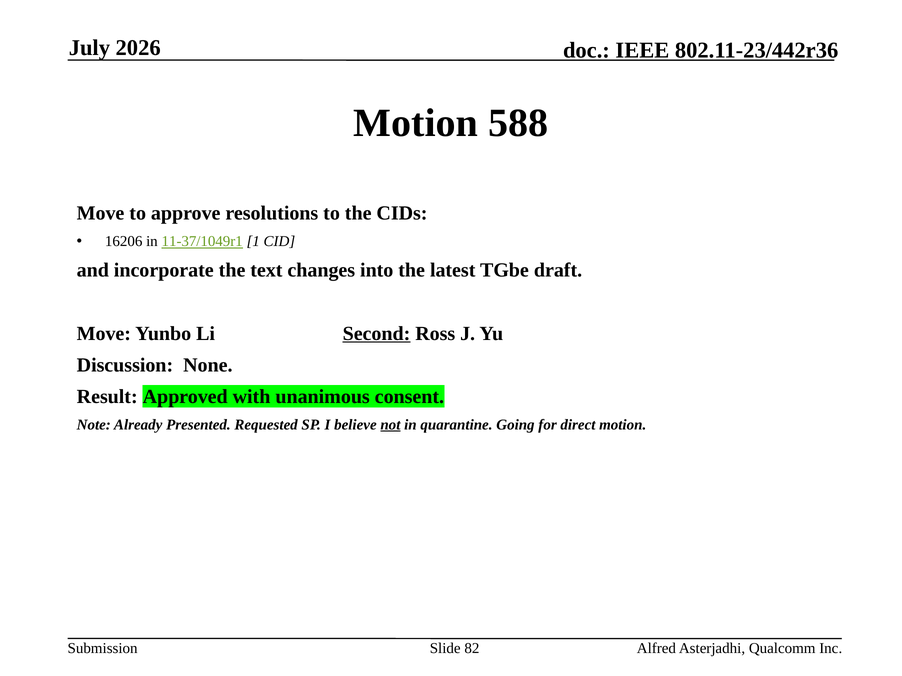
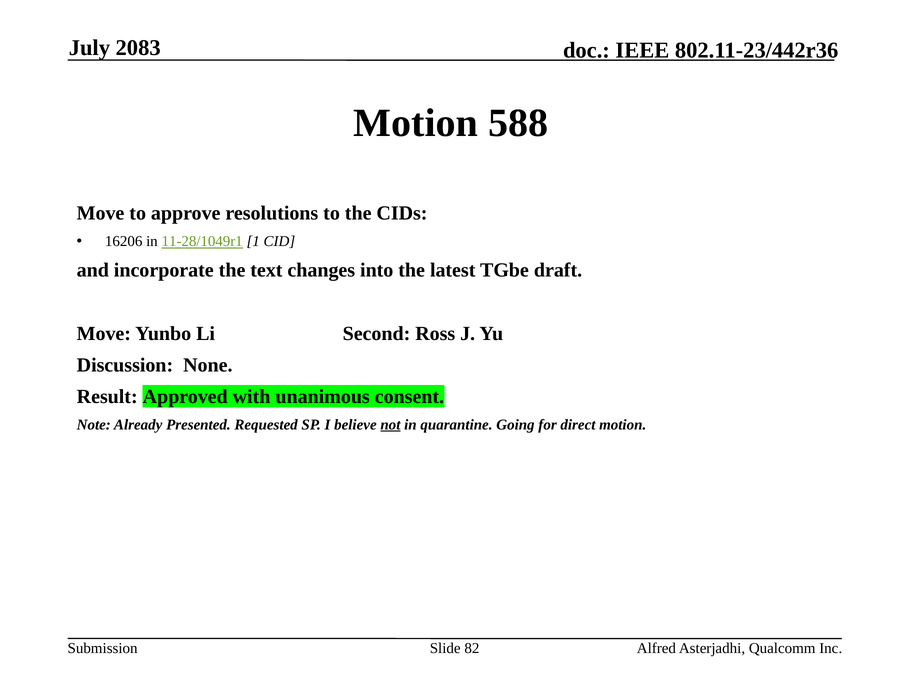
2026: 2026 -> 2083
11-37/1049r1: 11-37/1049r1 -> 11-28/1049r1
Second underline: present -> none
